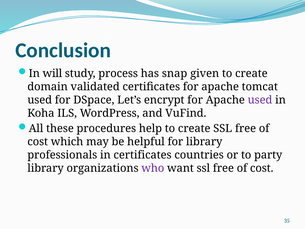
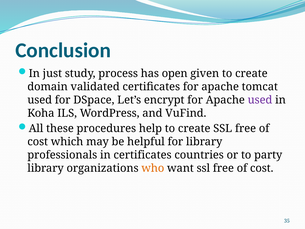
will: will -> just
snap: snap -> open
who colour: purple -> orange
